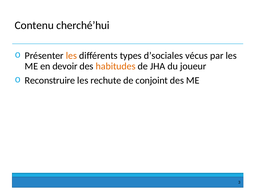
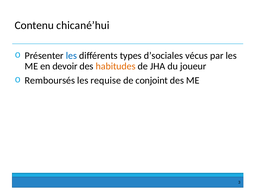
cherché’hui: cherché’hui -> chicané’hui
les at (71, 56) colour: orange -> blue
Reconstruire: Reconstruire -> Remboursés
rechute: rechute -> requise
